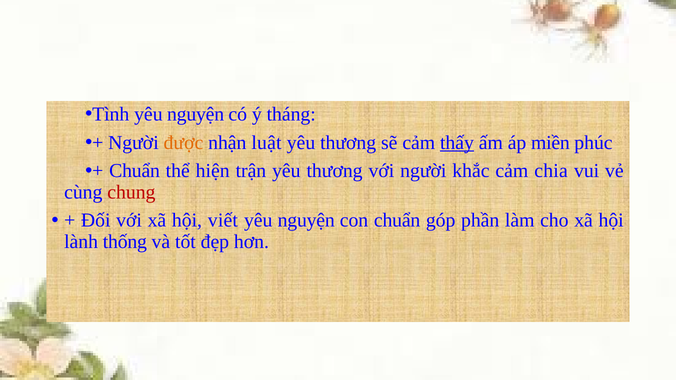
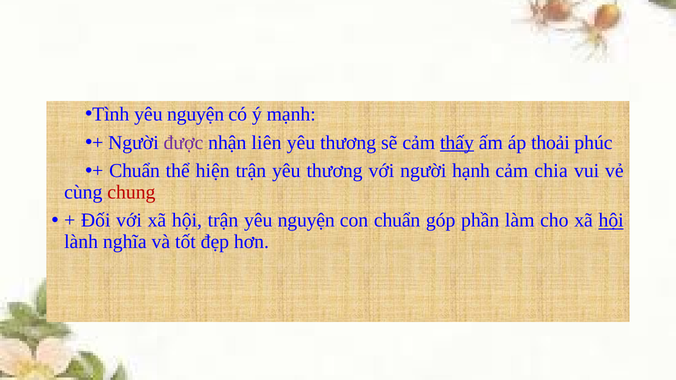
tháng: tháng -> mạnh
được colour: orange -> purple
luật: luật -> liên
miền: miền -> thoải
khắc: khắc -> hạnh
hội viết: viết -> trận
hội at (611, 221) underline: none -> present
thống: thống -> nghĩa
